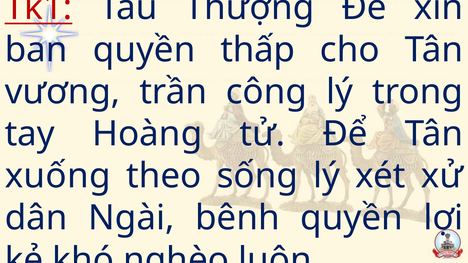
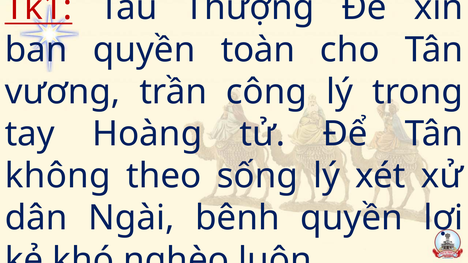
thấp: thấp -> toàn
xuống: xuống -> không
